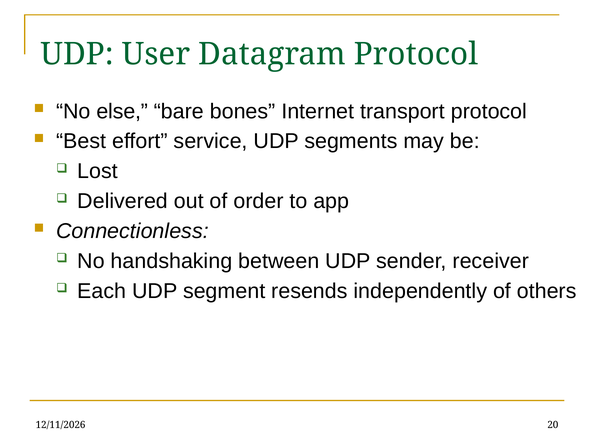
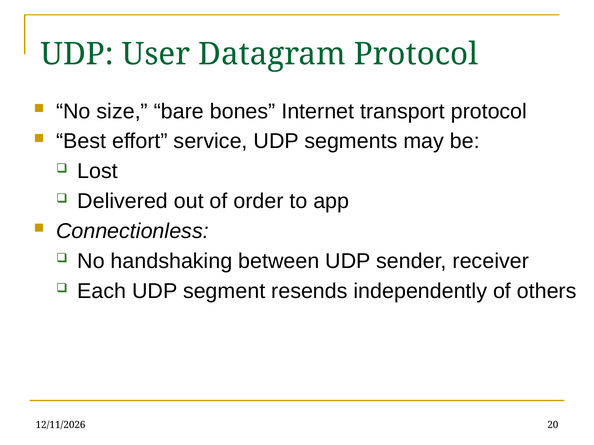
else: else -> size
